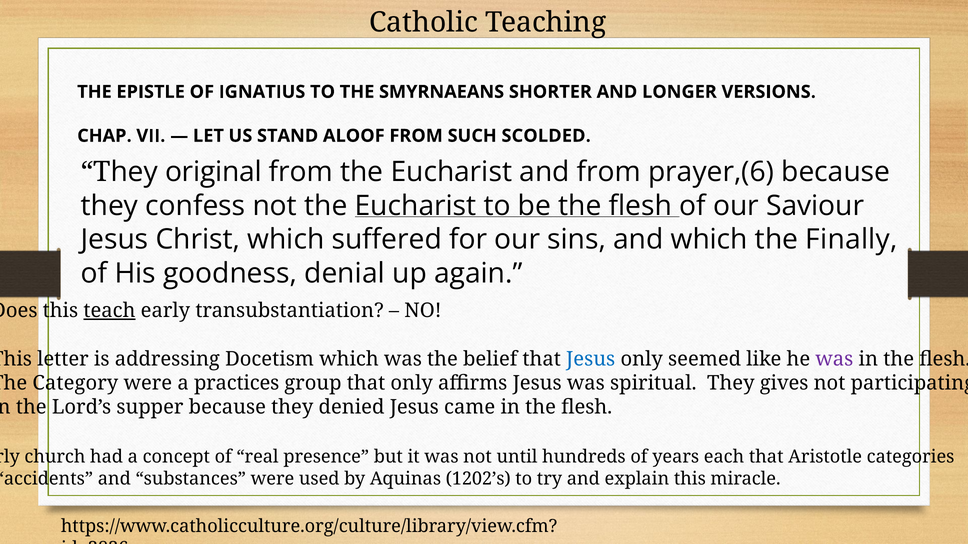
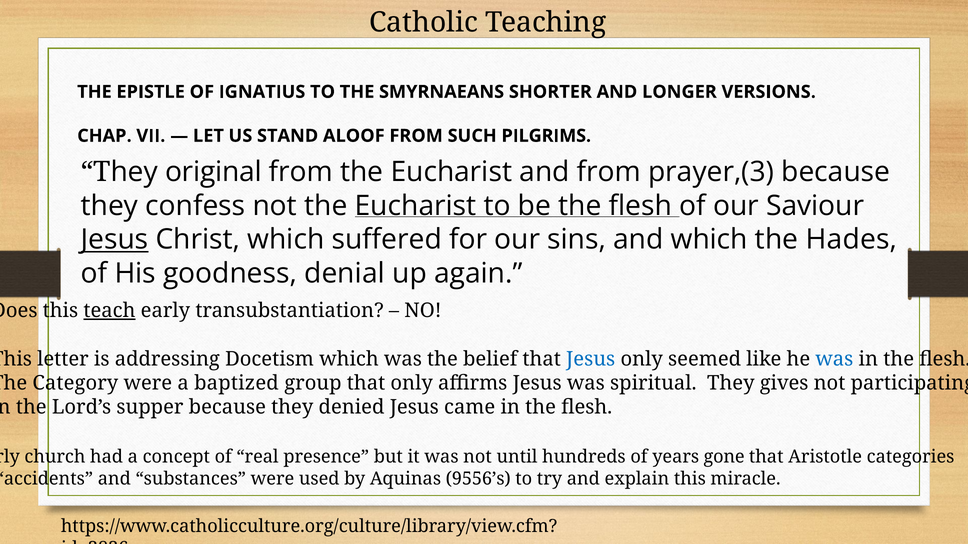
SCOLDED: SCOLDED -> PILGRIMS
prayer,(6: prayer,(6 -> prayer,(3
Jesus at (115, 240) underline: none -> present
Finally: Finally -> Hades
was at (834, 359) colour: purple -> blue
practices: practices -> baptized
each: each -> gone
1202’s: 1202’s -> 9556’s
